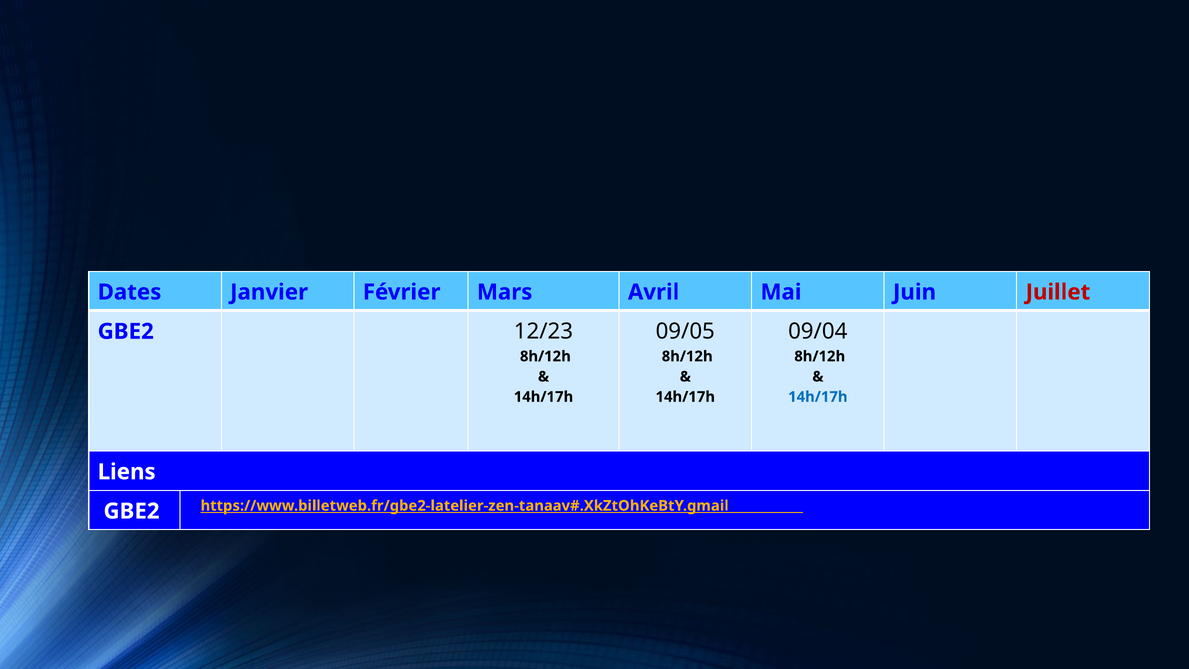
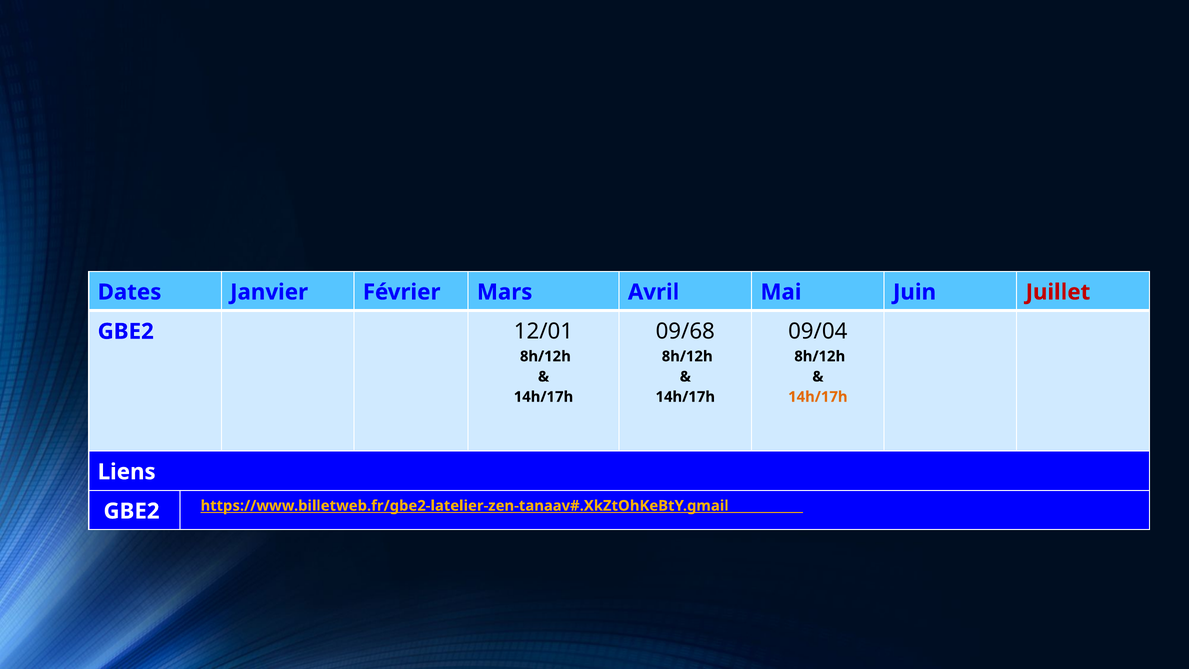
09/05: 09/05 -> 09/68
12/23: 12/23 -> 12/01
14h/17h at (818, 397) colour: blue -> orange
